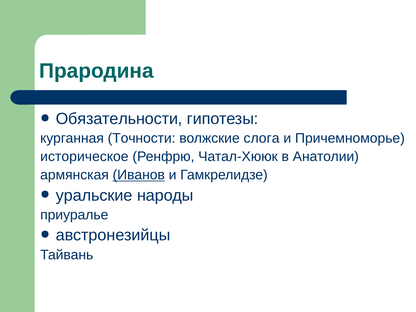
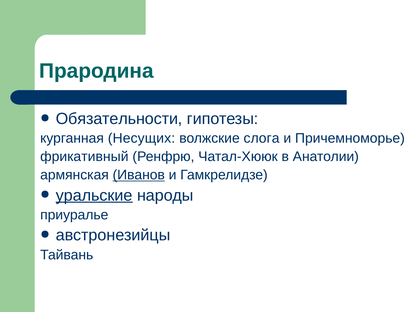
Точности: Точности -> Несущих
историческое: историческое -> фрикативный
уральские underline: none -> present
